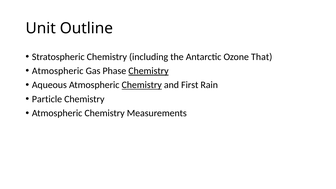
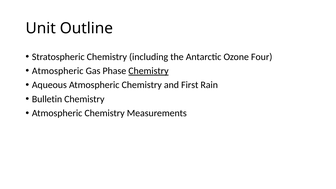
That: That -> Four
Chemistry at (142, 85) underline: present -> none
Particle: Particle -> Bulletin
